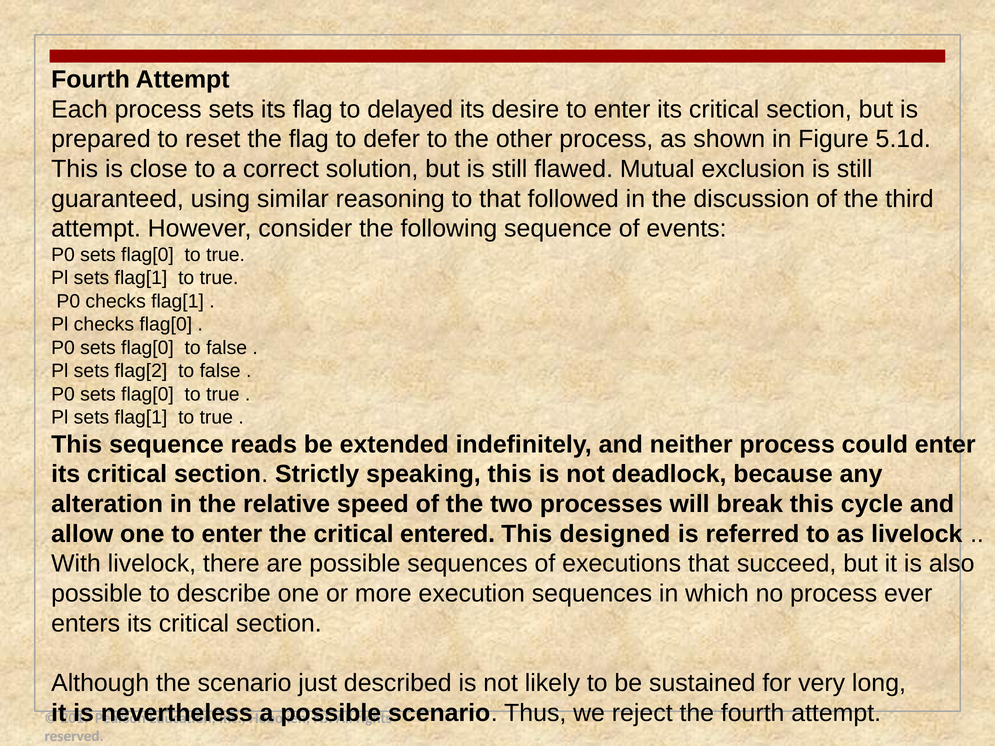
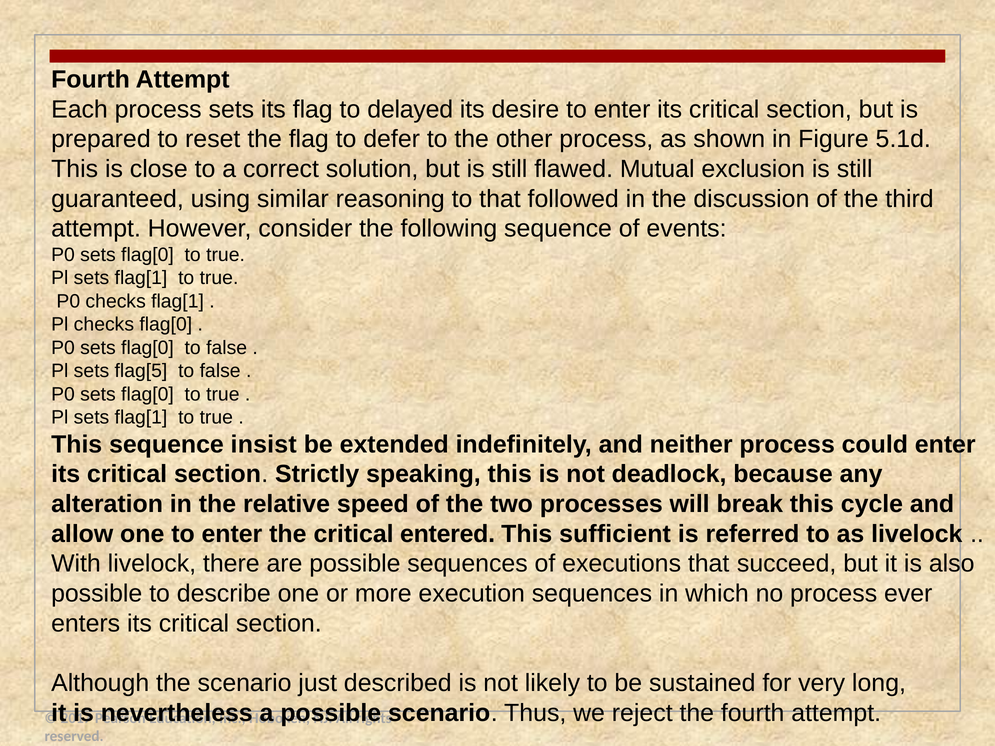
flag[2: flag[2 -> flag[5
reads: reads -> insist
designed: designed -> sufficient
